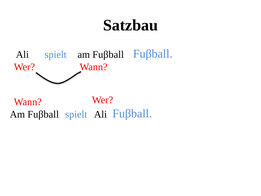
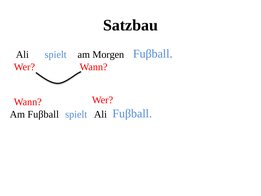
spielt am Fuβball: Fuβball -> Morgen
